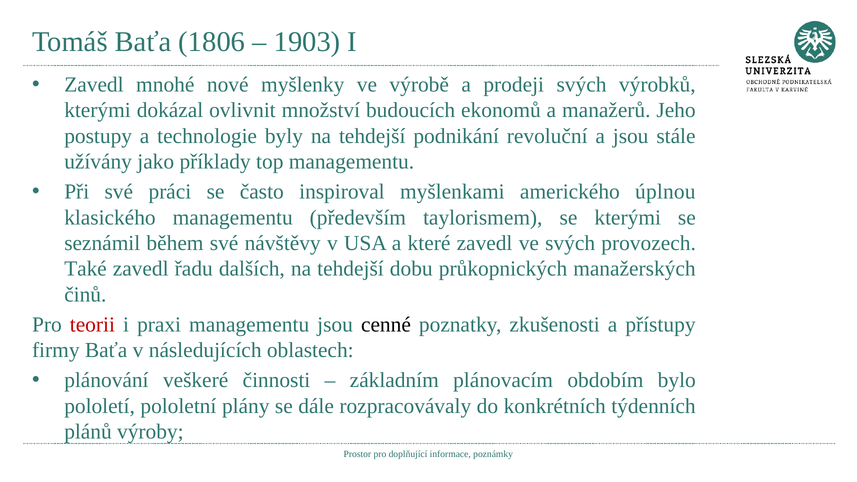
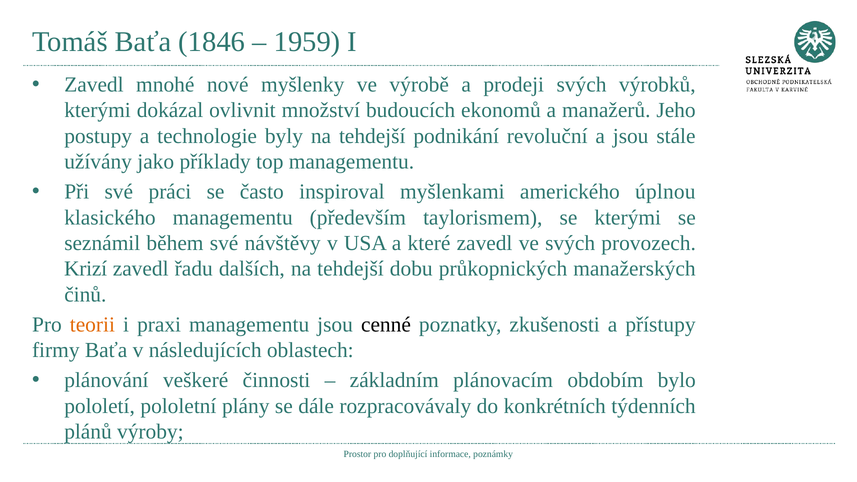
1806: 1806 -> 1846
1903: 1903 -> 1959
Také: Také -> Krizí
teorii colour: red -> orange
